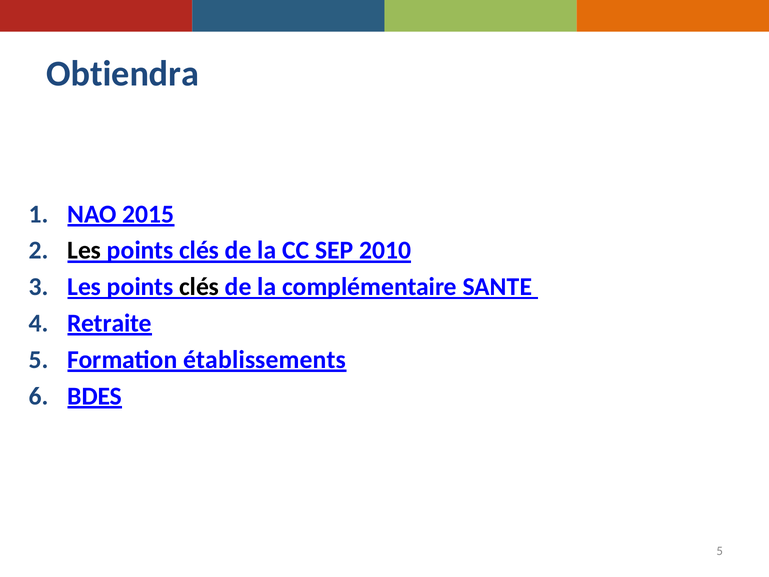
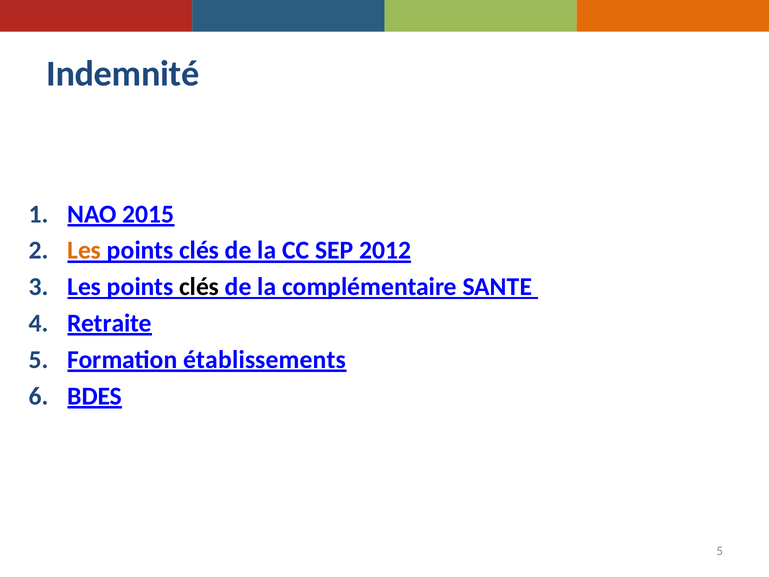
Obtiendra: Obtiendra -> Indemnité
Les at (84, 250) colour: black -> orange
2010: 2010 -> 2012
